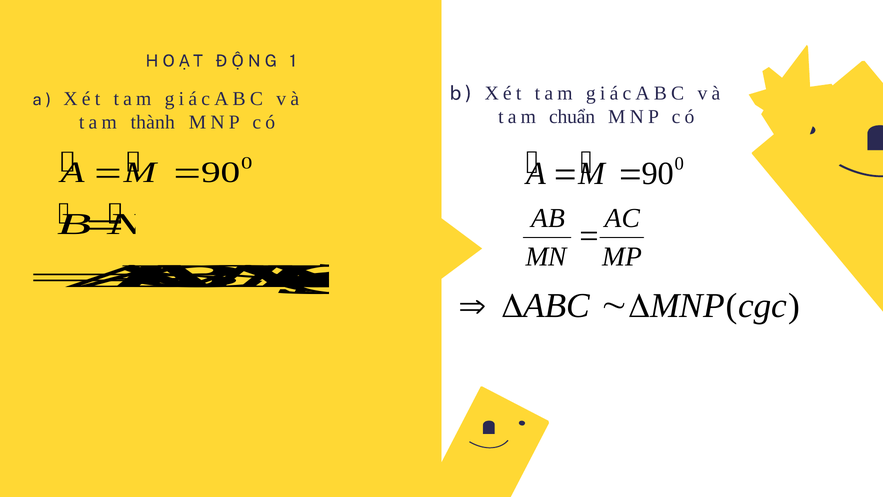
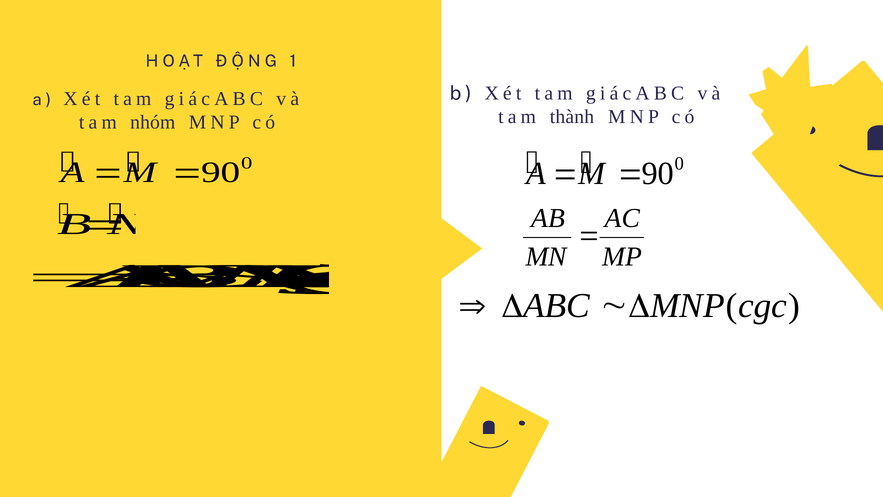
chuẩn: chuẩn -> thành
thành: thành -> nhóm
